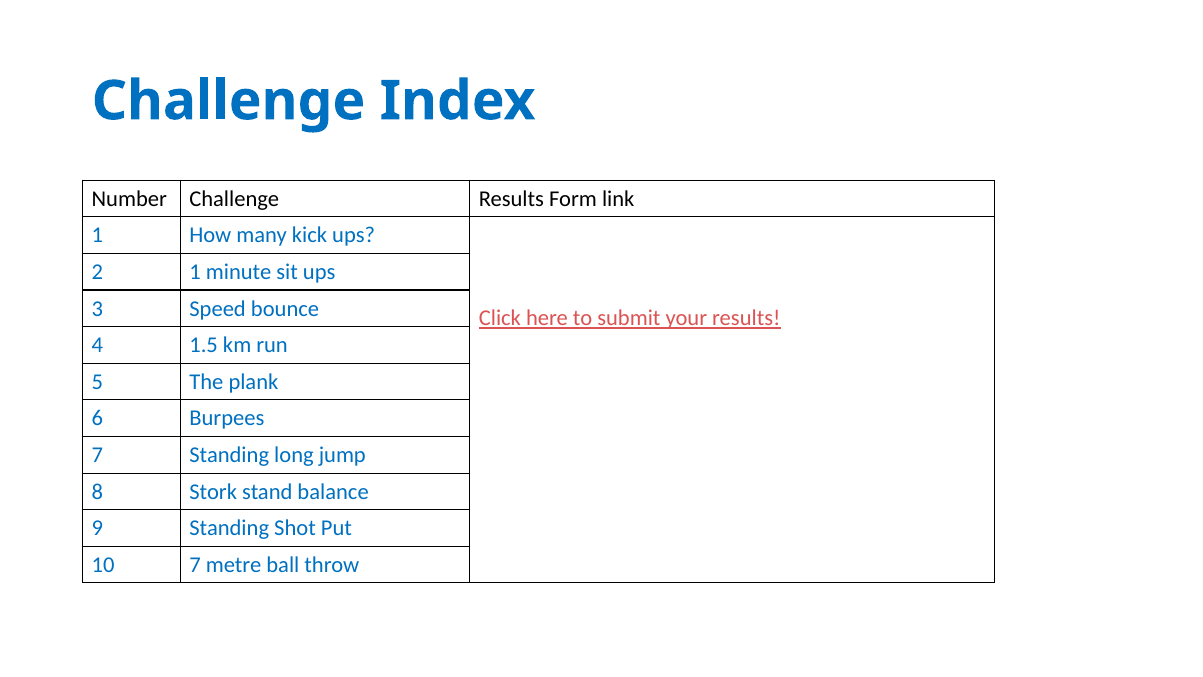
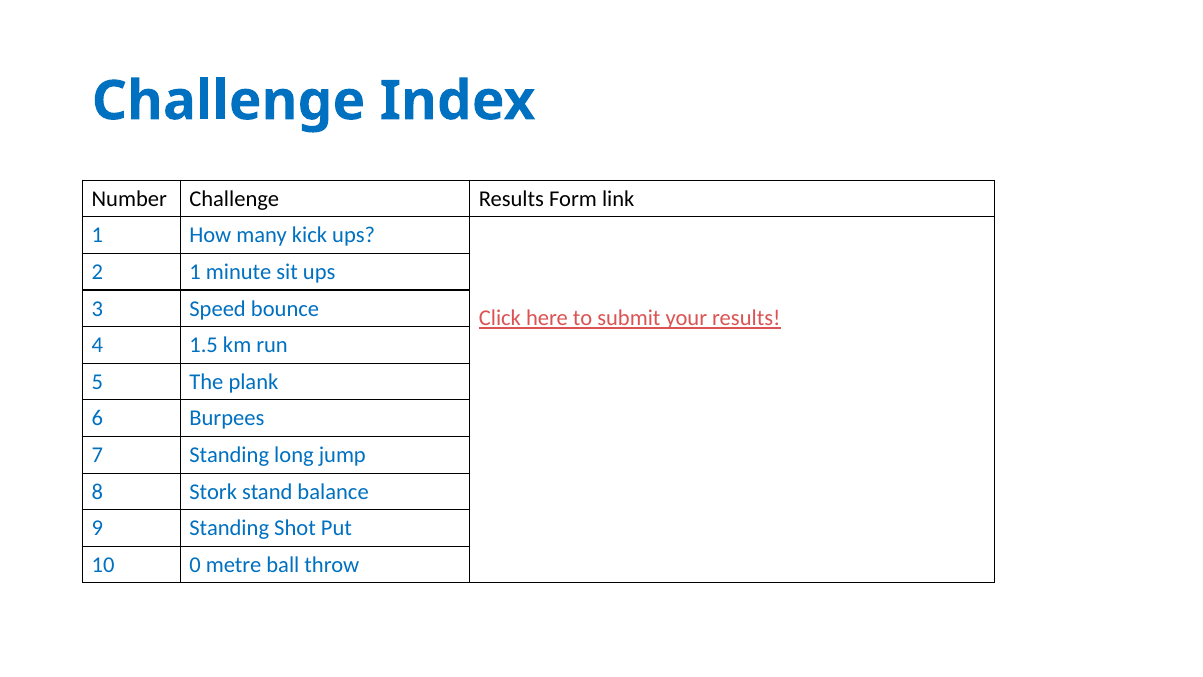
10 7: 7 -> 0
